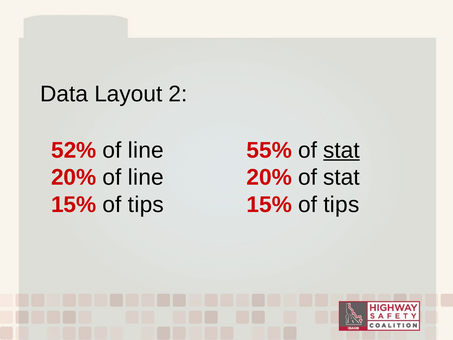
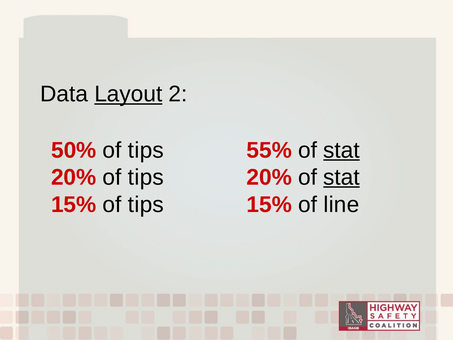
Layout underline: none -> present
52%: 52% -> 50%
line at (146, 150): line -> tips
20% of line: line -> tips
stat at (342, 177) underline: none -> present
tips at (341, 204): tips -> line
